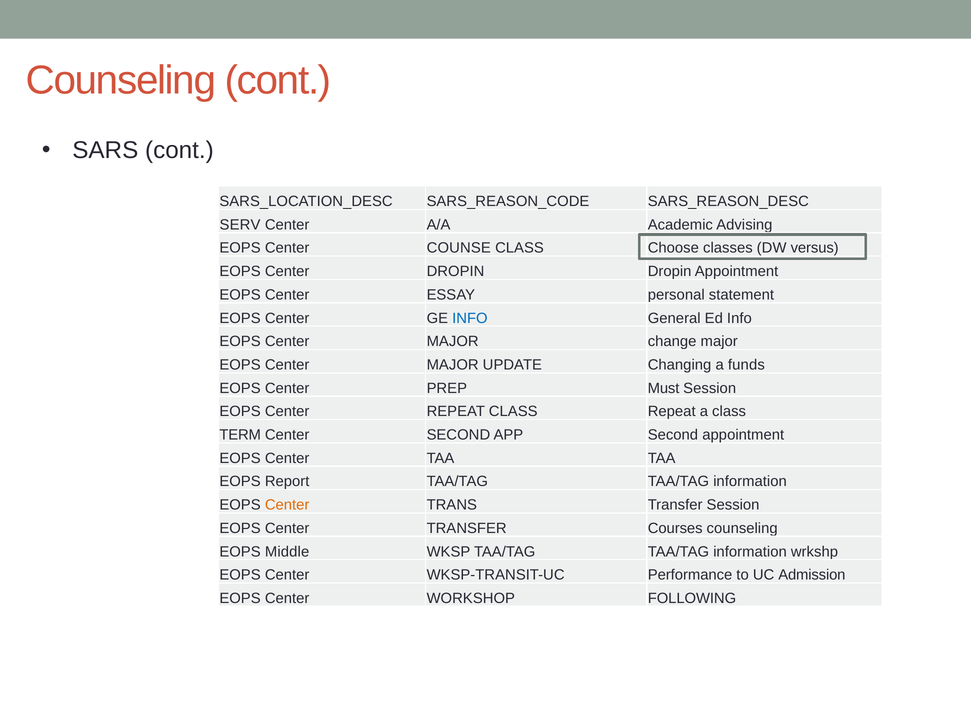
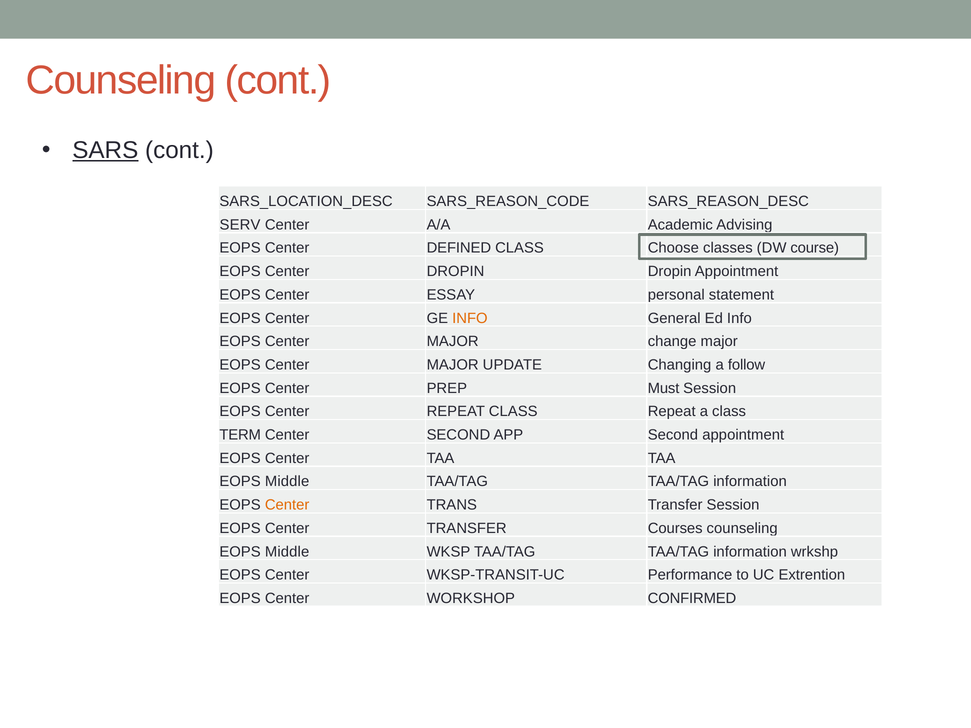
SARS underline: none -> present
COUNSE: COUNSE -> DEFINED
versus: versus -> course
INFO at (470, 318) colour: blue -> orange
funds: funds -> follow
Report at (287, 482): Report -> Middle
Admission: Admission -> Extrention
FOLLOWING: FOLLOWING -> CONFIRMED
